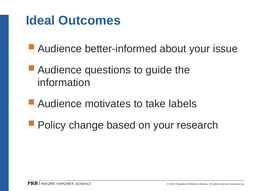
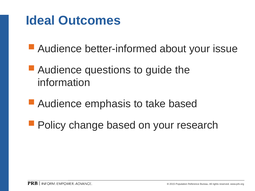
motivates: motivates -> emphasis
take labels: labels -> based
